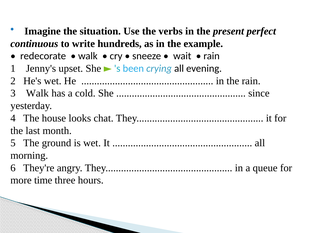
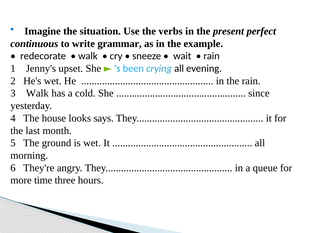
hundreds: hundreds -> grammar
chat: chat -> says
